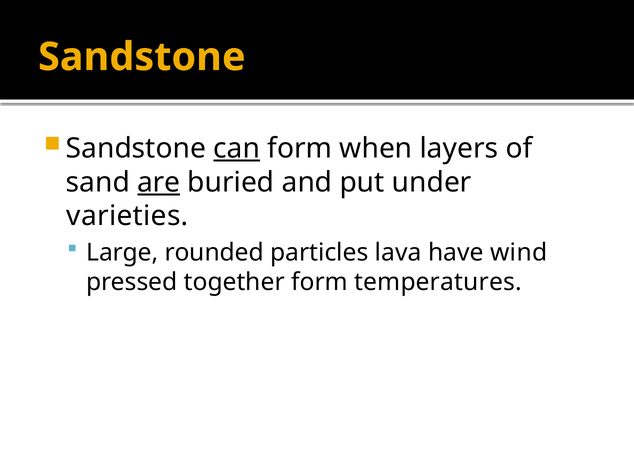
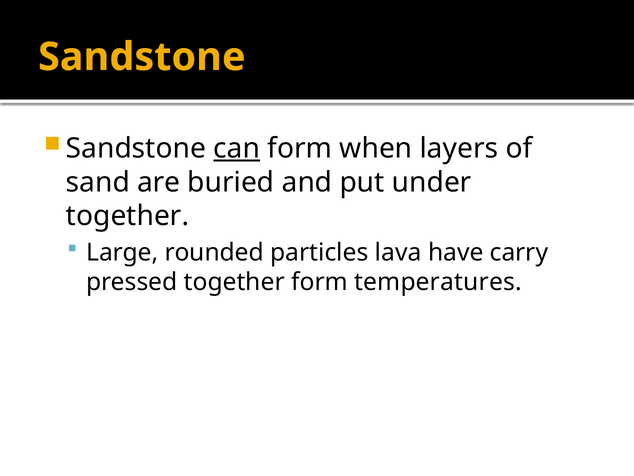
are underline: present -> none
varieties at (127, 216): varieties -> together
wind: wind -> carry
